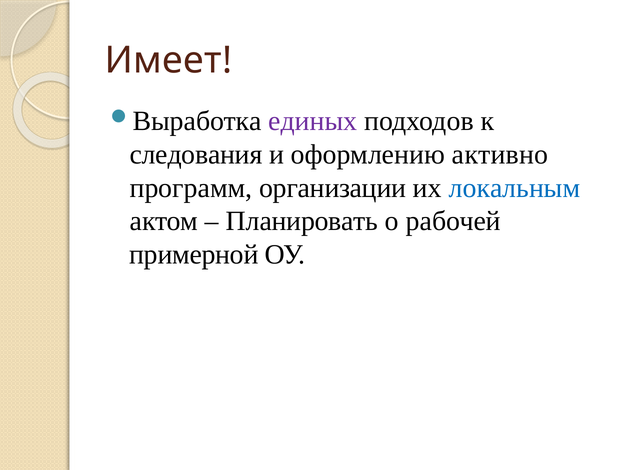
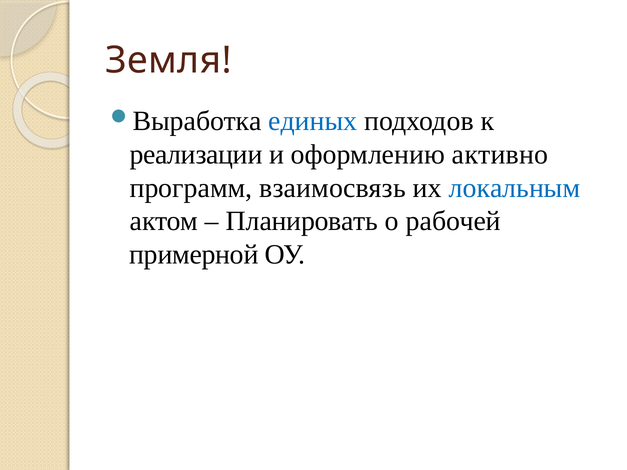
Имеет: Имеет -> Земля
единых colour: purple -> blue
следования: следования -> реализации
организации: организации -> взаимосвязь
